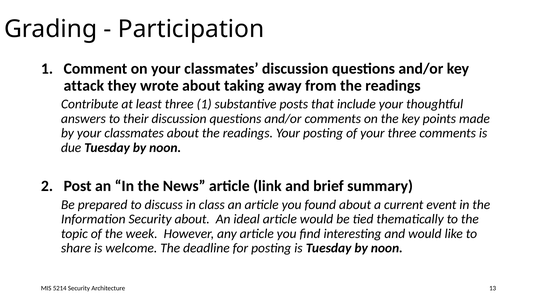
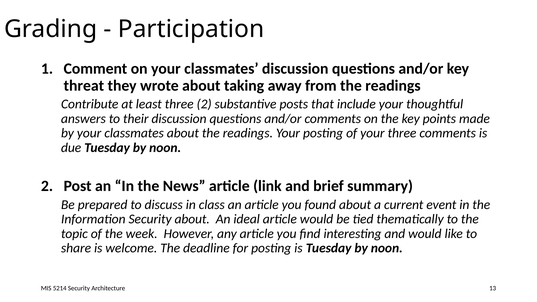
attack: attack -> threat
three 1: 1 -> 2
